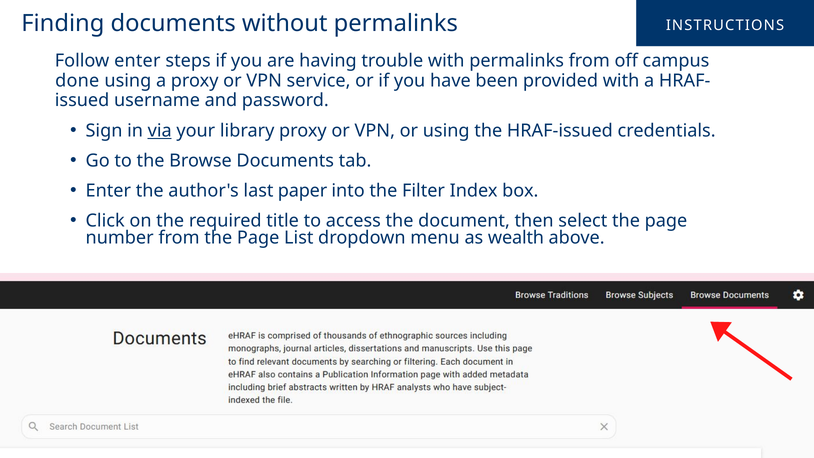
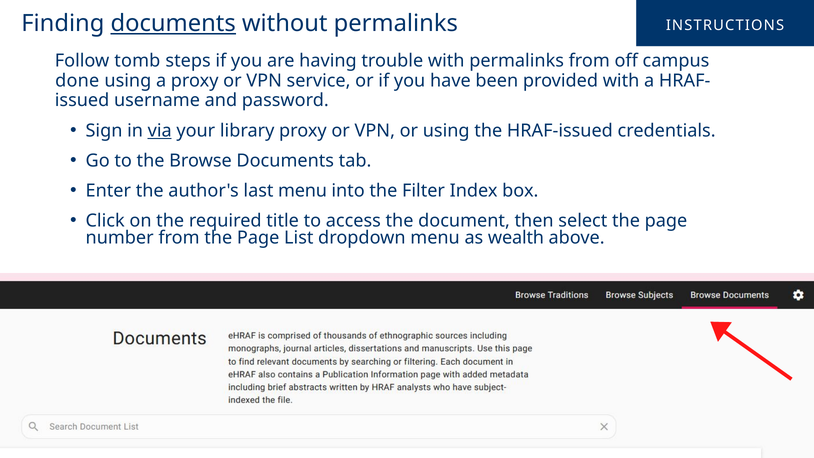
documents at (173, 24) underline: none -> present
Follow enter: enter -> tomb
last paper: paper -> menu
